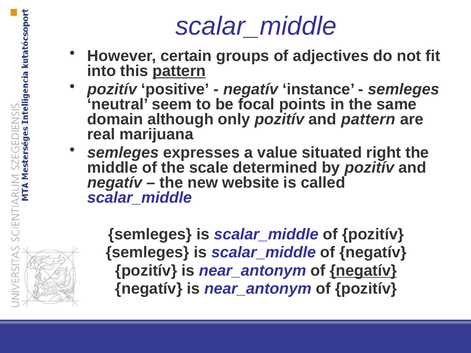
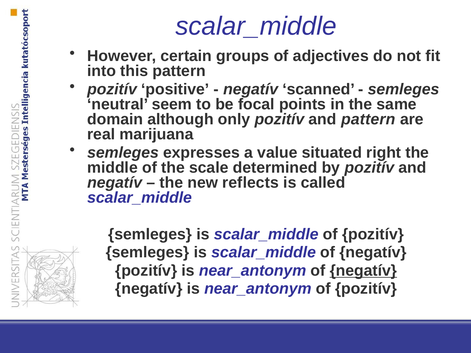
pattern at (179, 71) underline: present -> none
instance: instance -> scanned
website: website -> reflects
